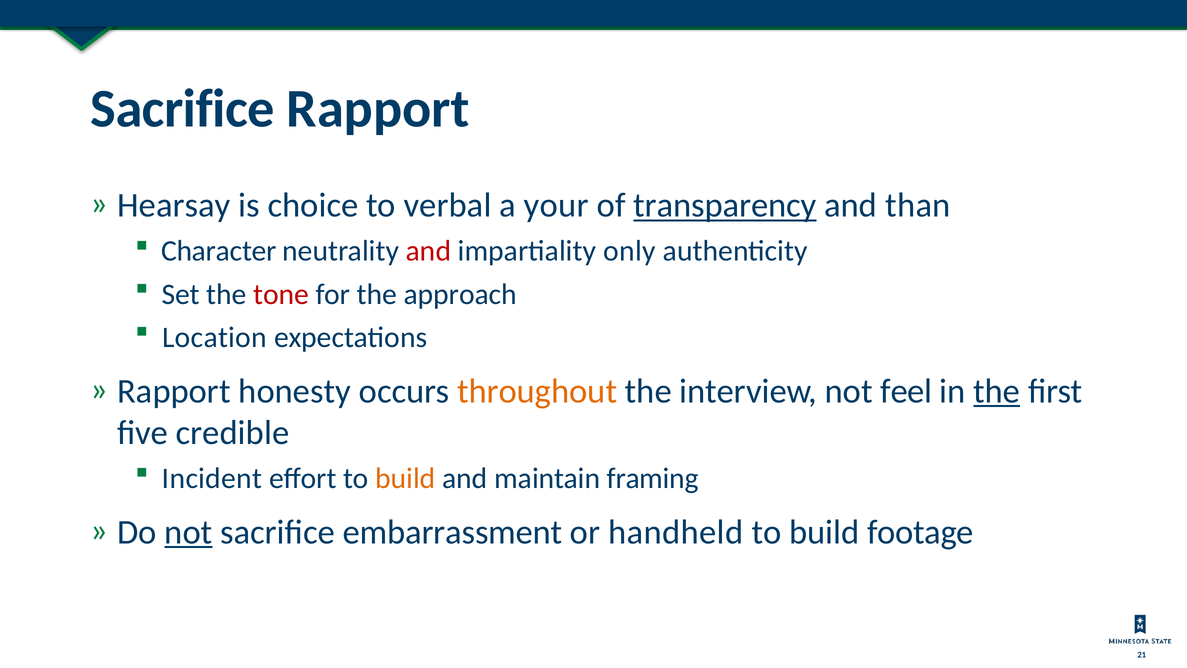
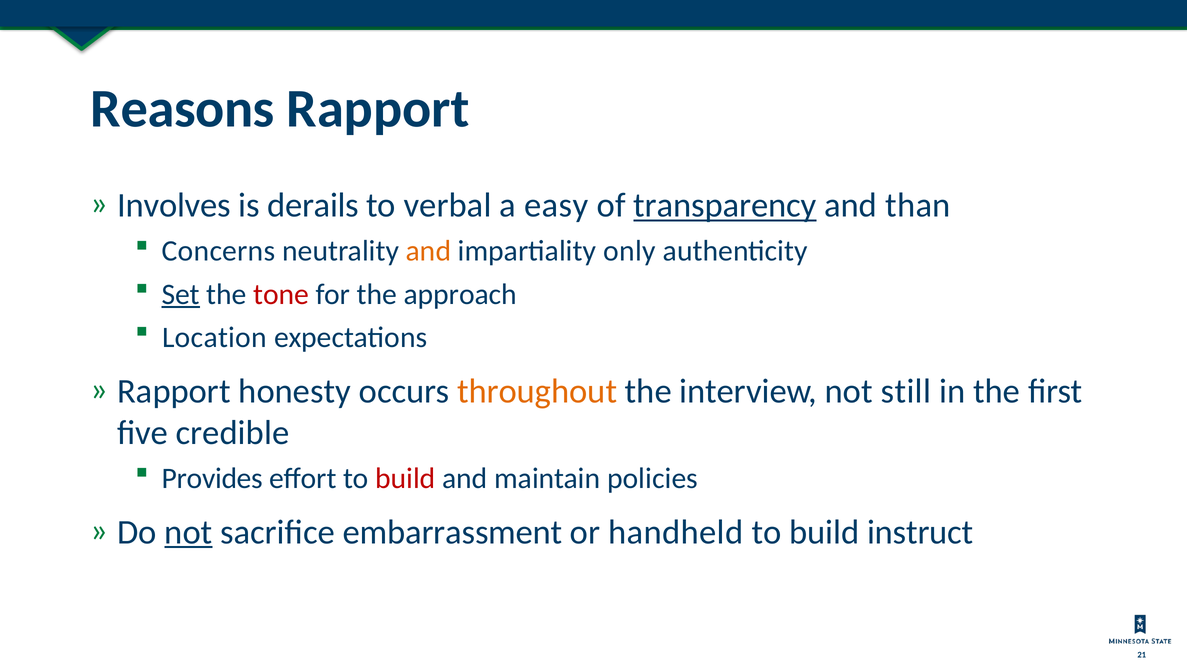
Sacrifice at (183, 109): Sacrifice -> Reasons
Hearsay: Hearsay -> Involves
choice: choice -> derails
your: your -> easy
Character: Character -> Concerns
and at (428, 251) colour: red -> orange
Set underline: none -> present
feel: feel -> still
the at (997, 391) underline: present -> none
Incident: Incident -> Provides
build at (405, 478) colour: orange -> red
framing: framing -> policies
footage: footage -> instruct
